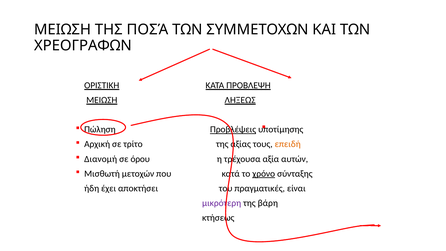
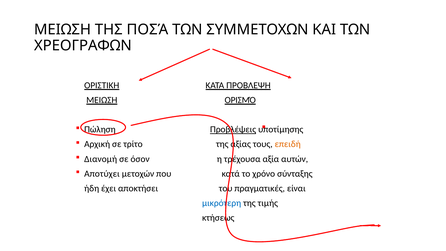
ΛΗΞΕΩΣ: ΛΗΞΕΩΣ -> ΟΡΙΣΜΌ
όρου: όρου -> όσον
Μισθωτή: Μισθωτή -> Αποτύχει
χρόνο underline: present -> none
μικρότερη colour: purple -> blue
βάρη: βάρη -> τιμής
